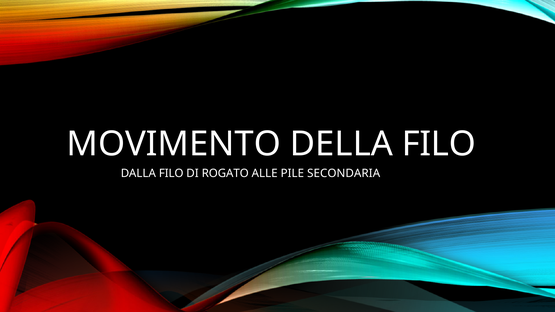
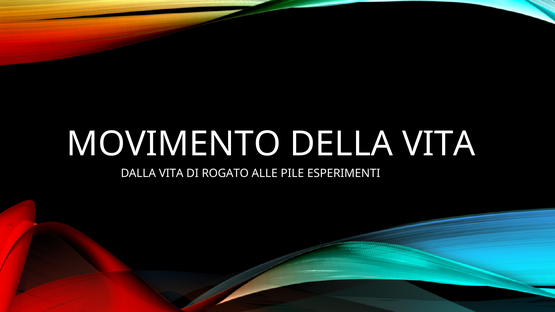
DELLA FILO: FILO -> VITA
DALLA FILO: FILO -> VITA
SECONDARIA: SECONDARIA -> ESPERIMENTI
